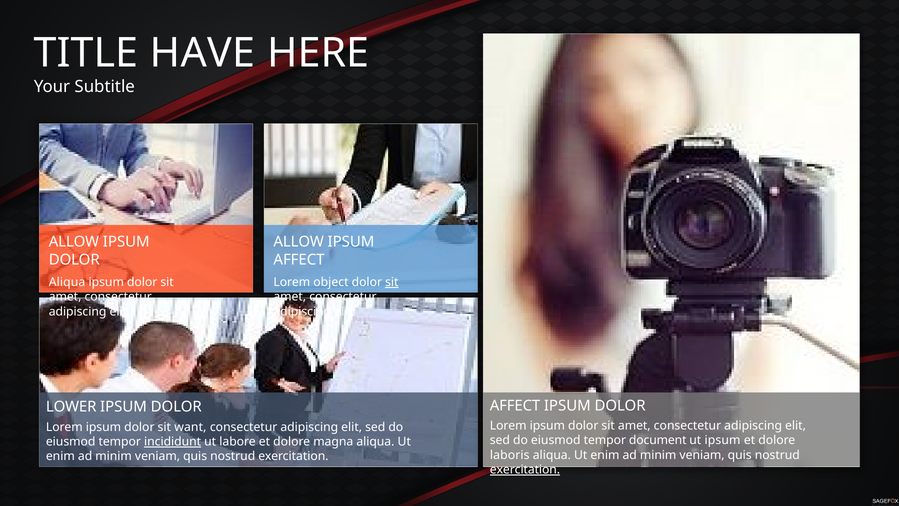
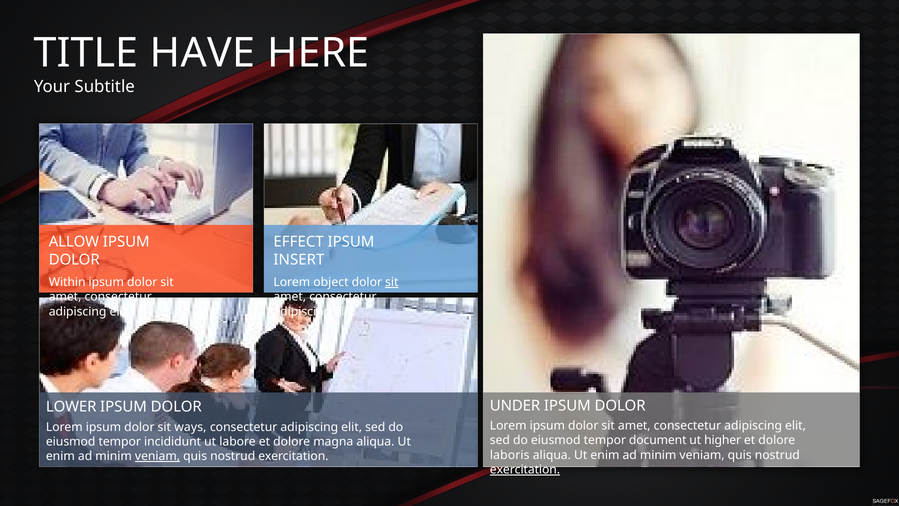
ALLOW at (299, 242): ALLOW -> EFFECT
AFFECT at (299, 260): AFFECT -> INSERT
Aliqua at (67, 282): Aliqua -> Within
AFFECT at (515, 406): AFFECT -> UNDER
want: want -> ways
ut ipsum: ipsum -> higher
incididunt underline: present -> none
veniam at (158, 456) underline: none -> present
